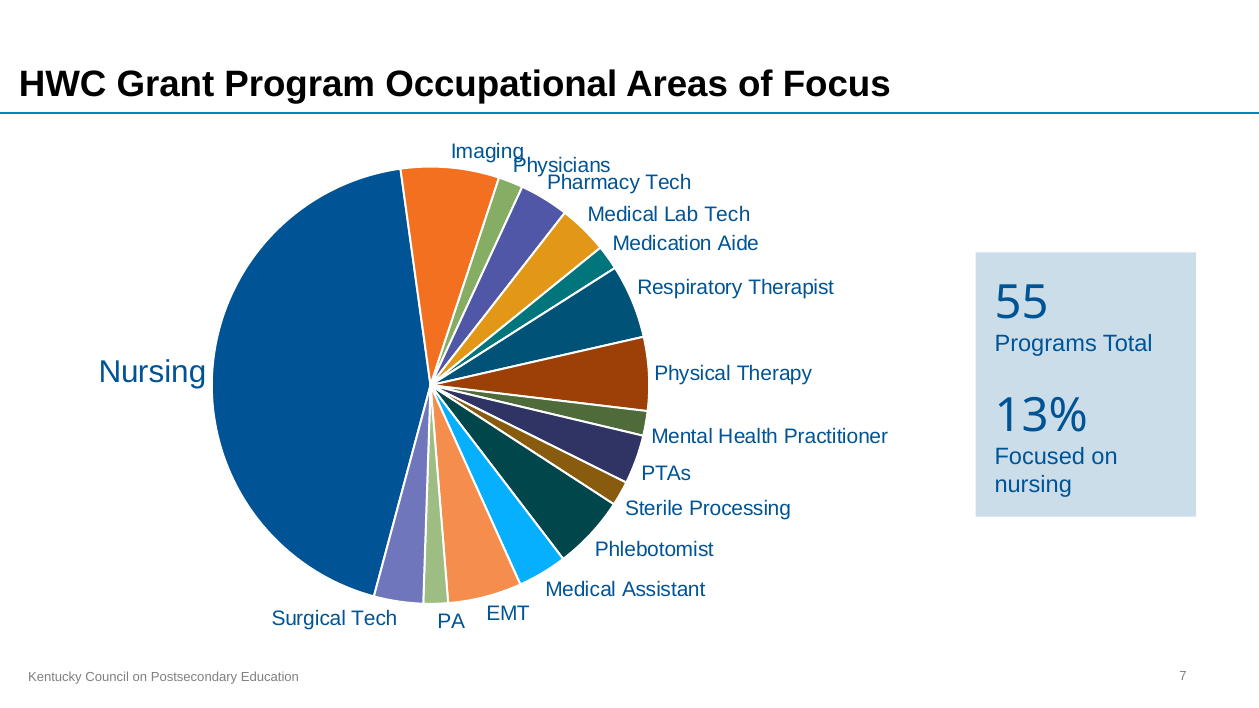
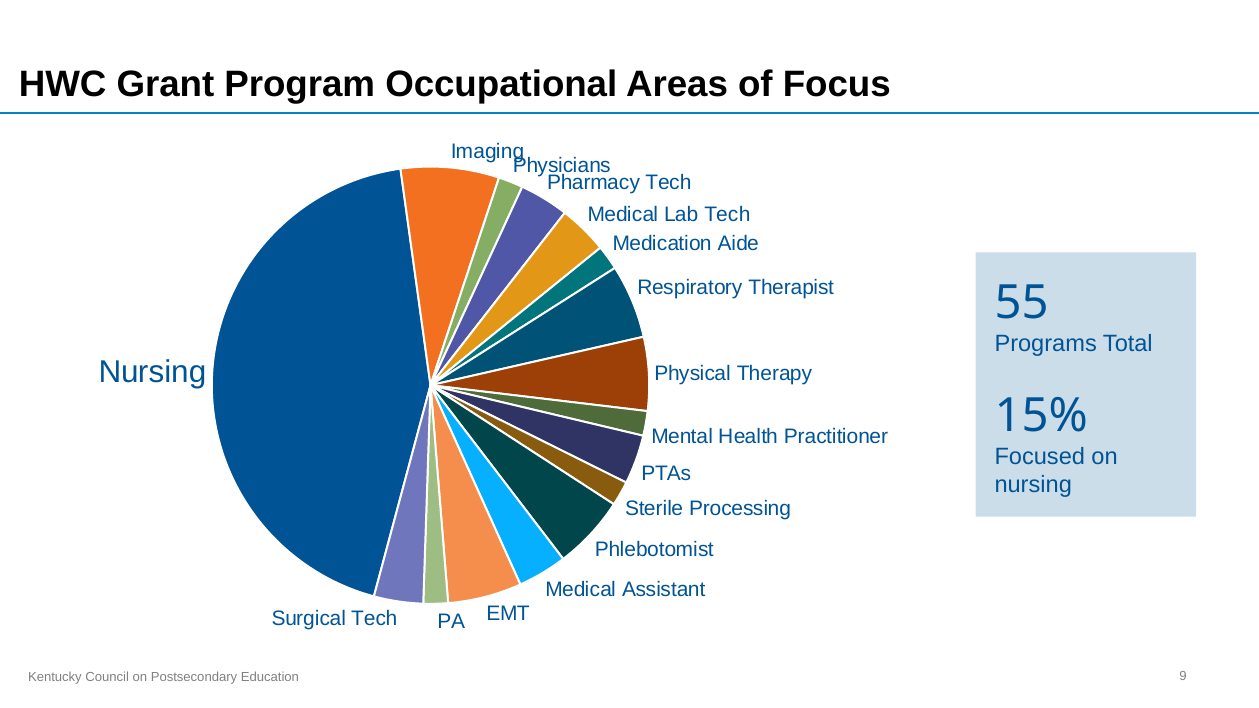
13%: 13% -> 15%
7: 7 -> 9
